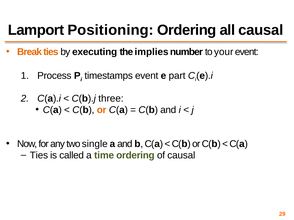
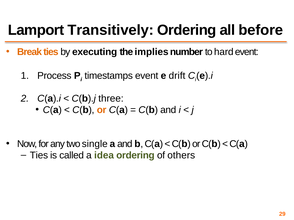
Positioning: Positioning -> Transitively
all causal: causal -> before
your: your -> hard
part: part -> drift
time: time -> idea
of causal: causal -> others
